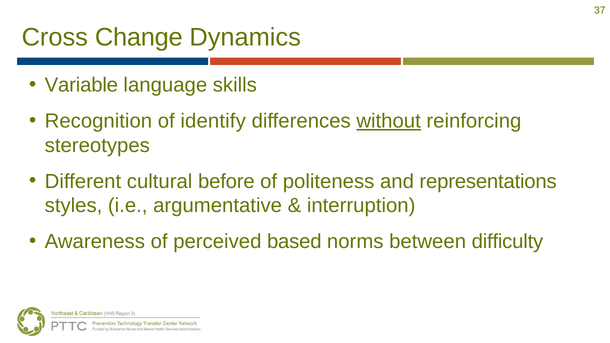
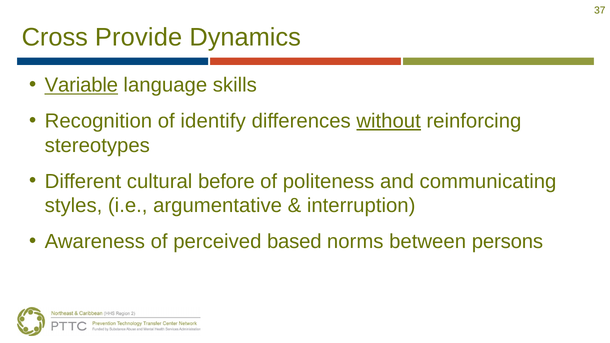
Change: Change -> Provide
Variable underline: none -> present
representations: representations -> communicating
difficulty: difficulty -> persons
